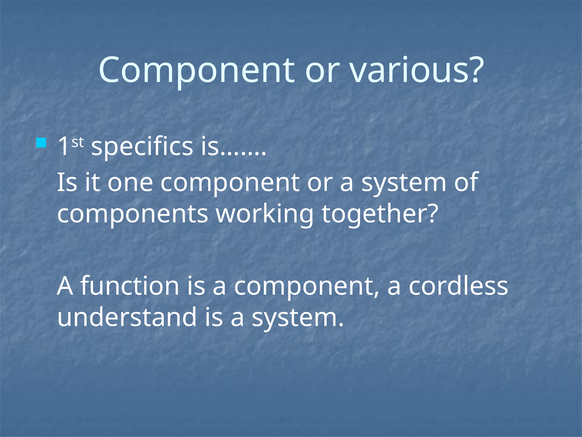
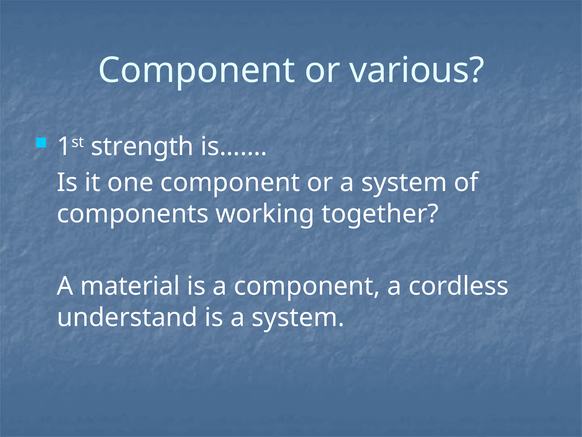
specifics: specifics -> strength
function: function -> material
